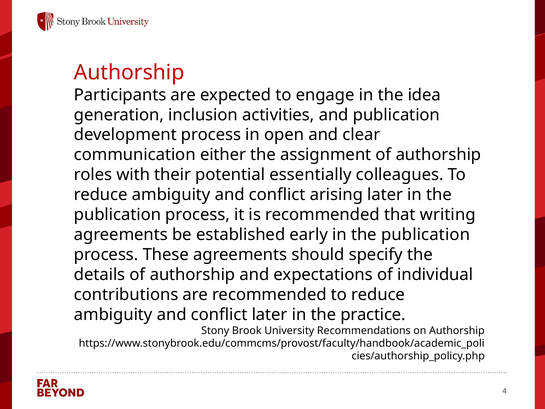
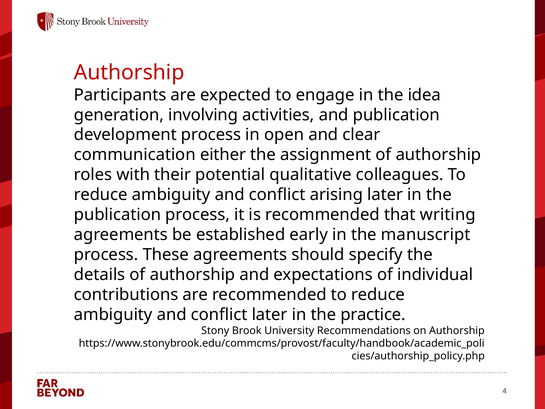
inclusion: inclusion -> involving
essentially: essentially -> qualitative
early in the publication: publication -> manuscript
